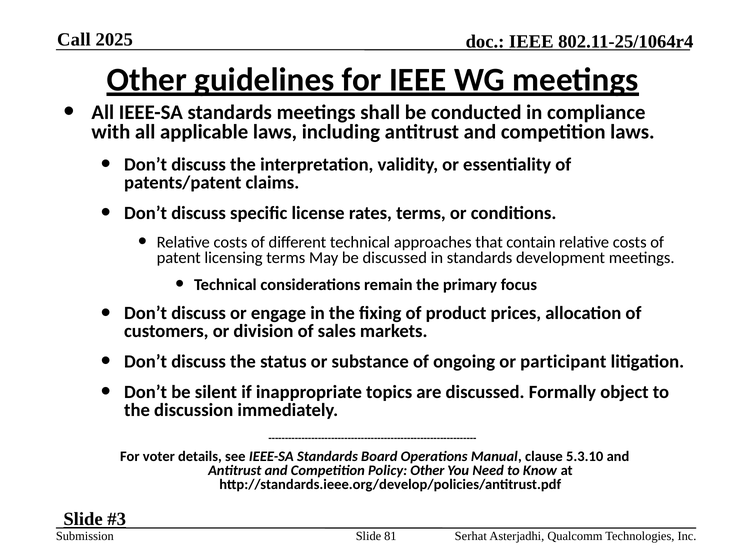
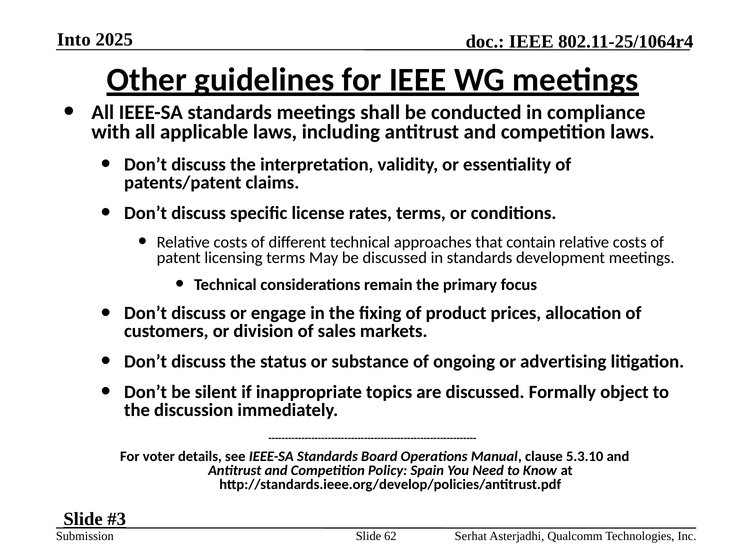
Call: Call -> Into
participant: participant -> advertising
Policy Other: Other -> Spain
81: 81 -> 62
